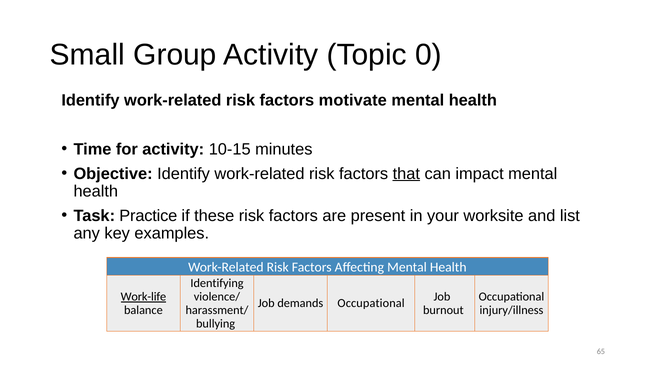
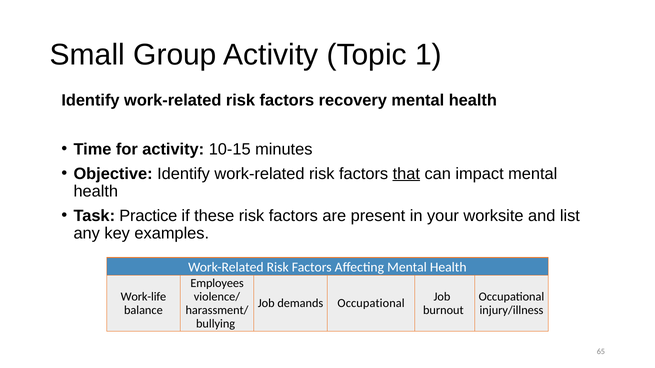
0: 0 -> 1
motivate: motivate -> recovery
Identifying: Identifying -> Employees
Work-life underline: present -> none
